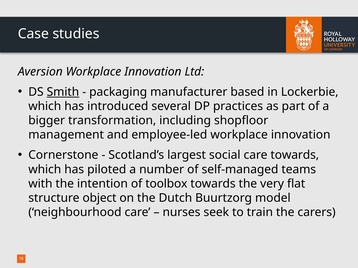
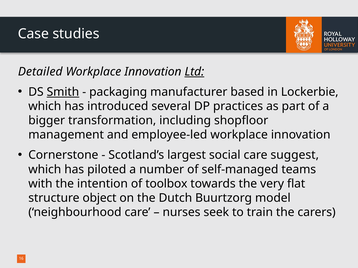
Aversion: Aversion -> Detailed
Ltd underline: none -> present
care towards: towards -> suggest
